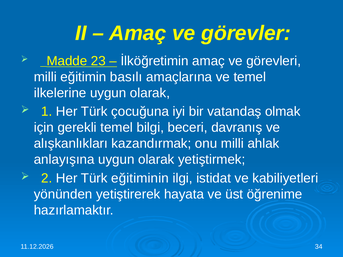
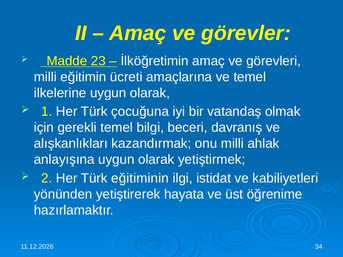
basılı: basılı -> ücreti
